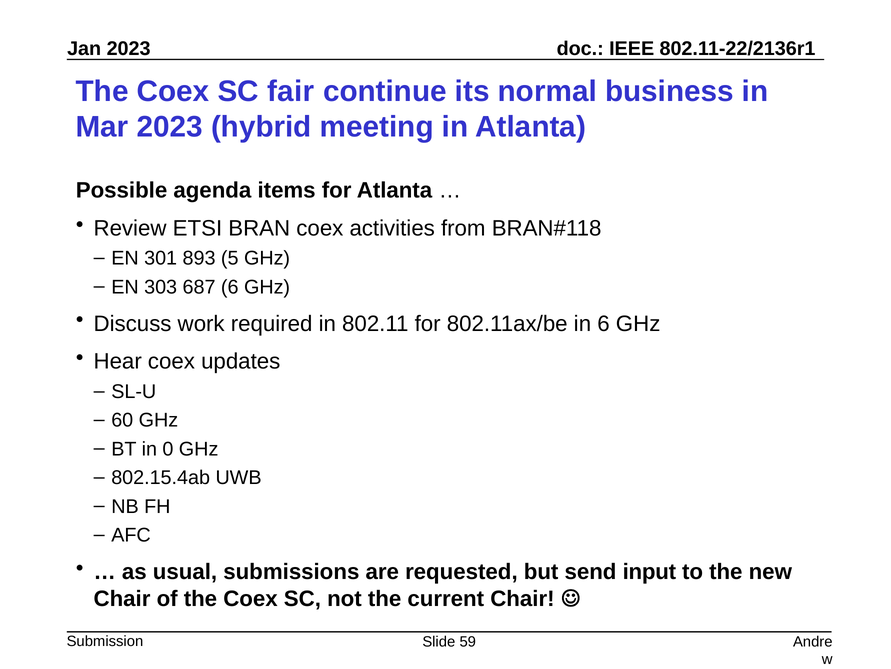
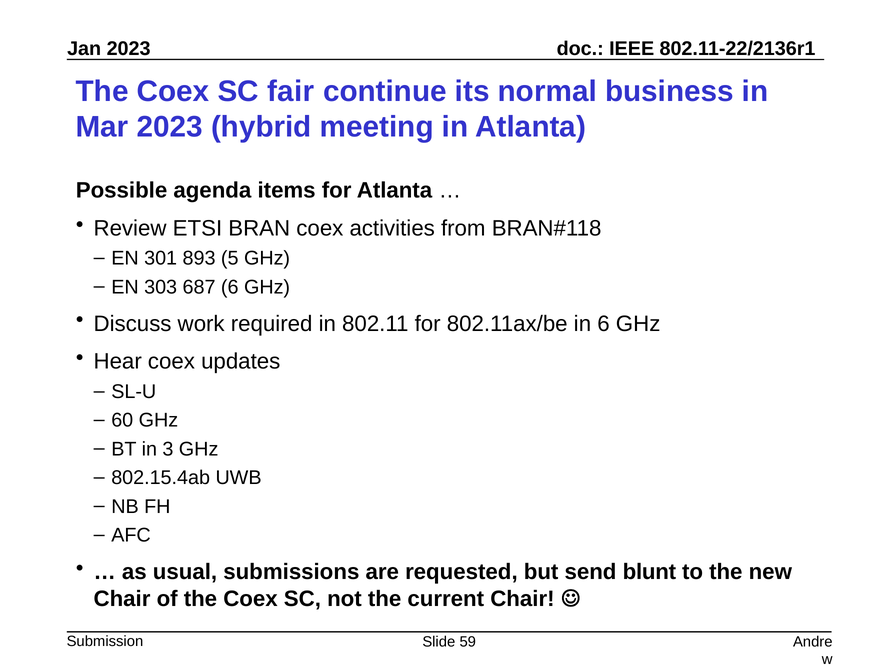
0: 0 -> 3
input: input -> blunt
